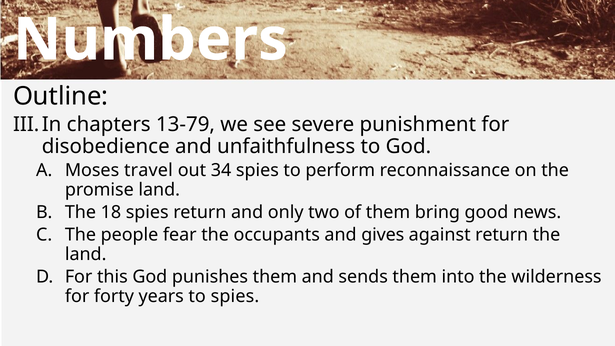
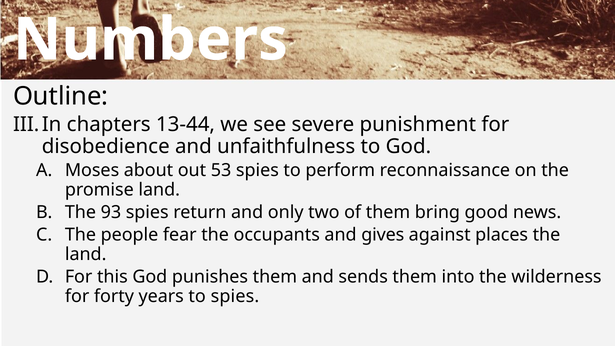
13-79: 13-79 -> 13-44
travel: travel -> about
34: 34 -> 53
18: 18 -> 93
against return: return -> places
